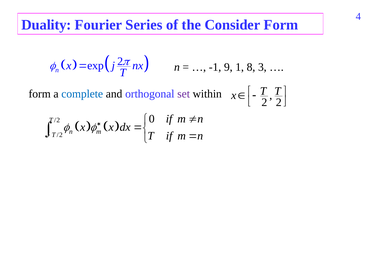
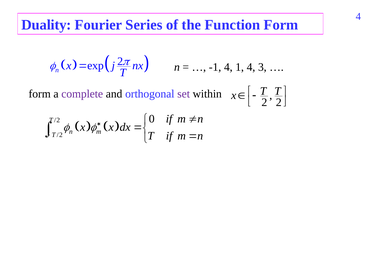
Consider: Consider -> Function
-1 9: 9 -> 4
1 8: 8 -> 4
complete colour: blue -> purple
